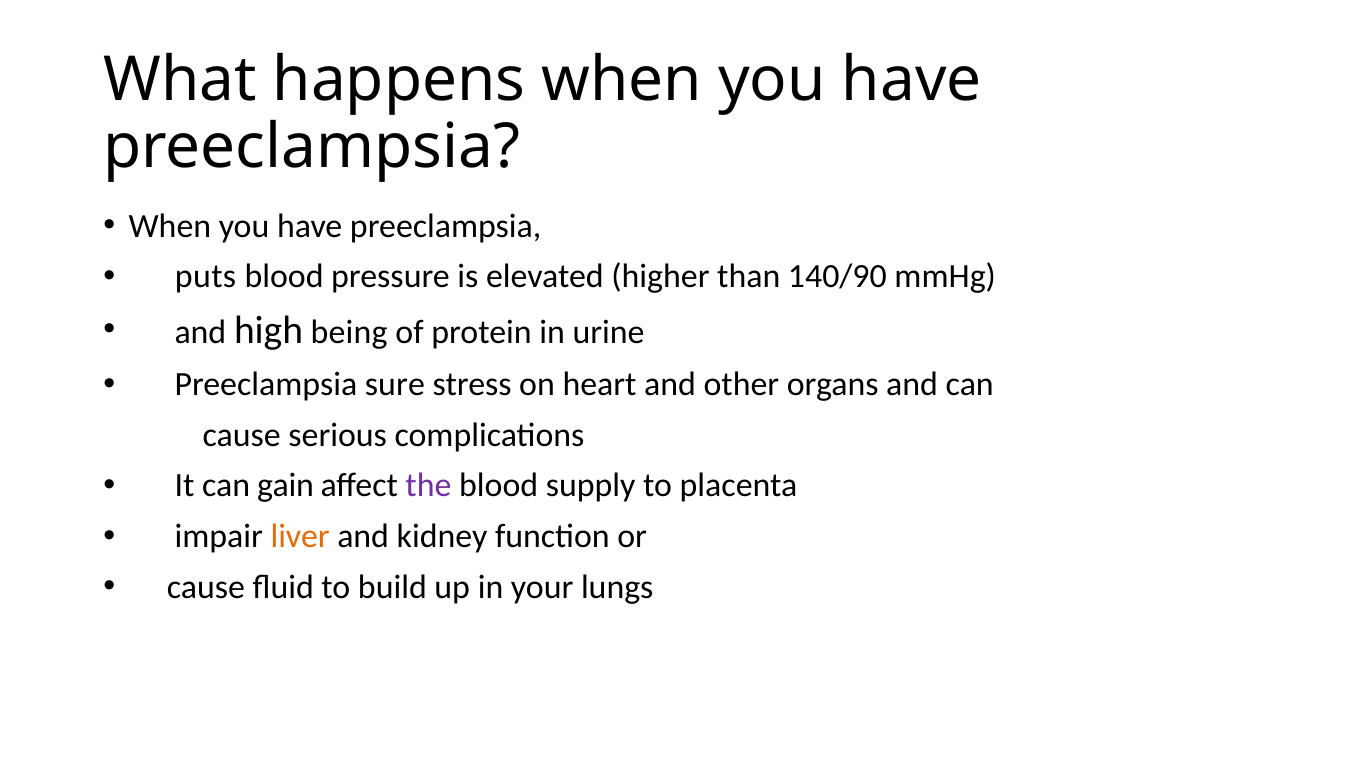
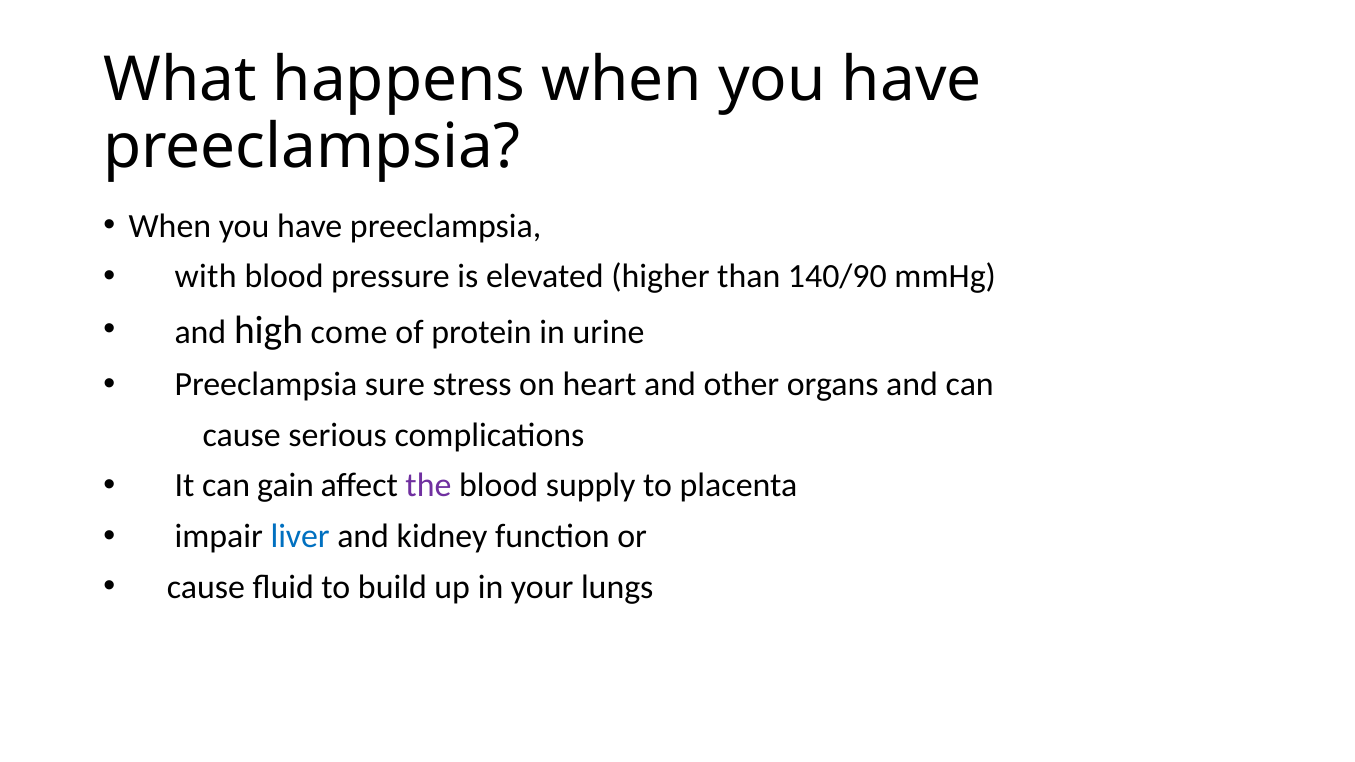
puts: puts -> with
being: being -> come
liver colour: orange -> blue
